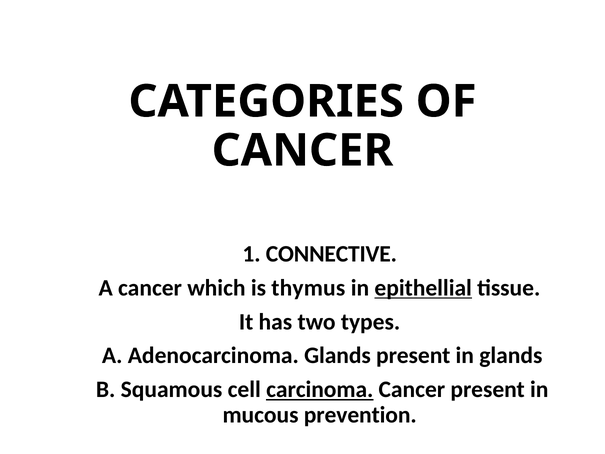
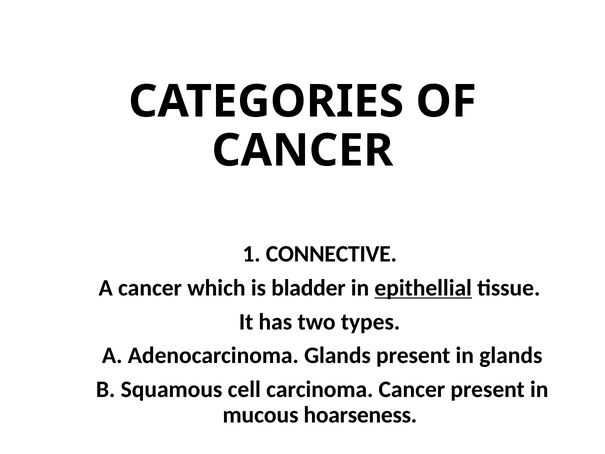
thymus: thymus -> bladder
carcinoma underline: present -> none
prevention: prevention -> hoarseness
